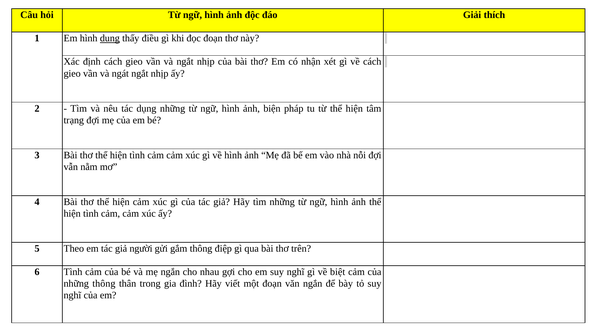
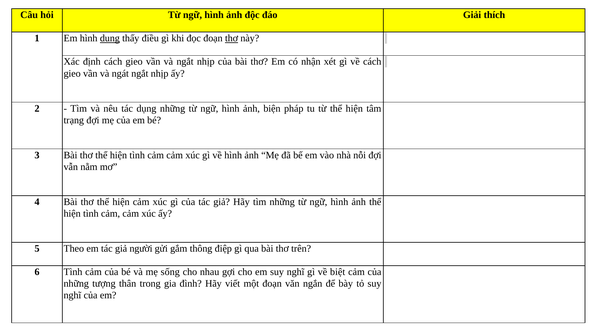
thơ at (232, 38) underline: none -> present
mẹ ngắn: ngắn -> sống
những thông: thông -> tượng
